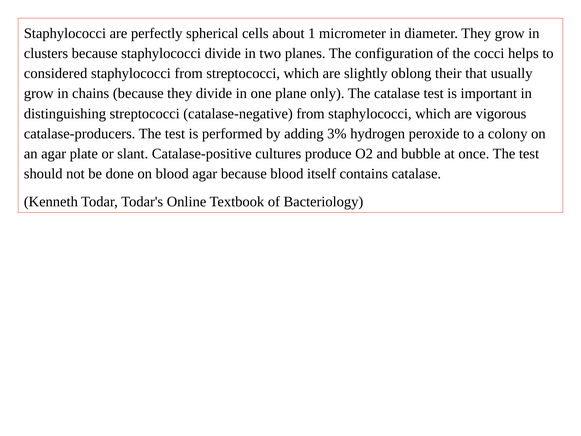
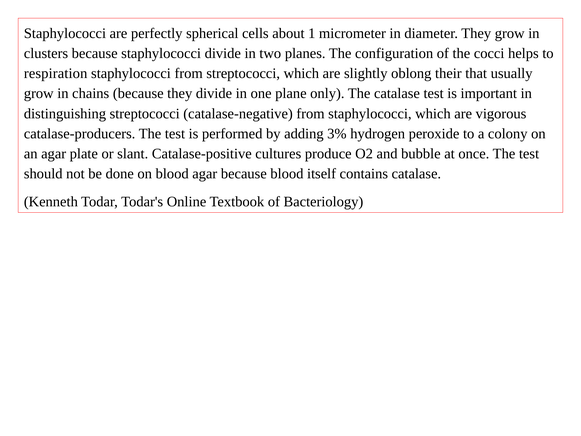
considered: considered -> respiration
